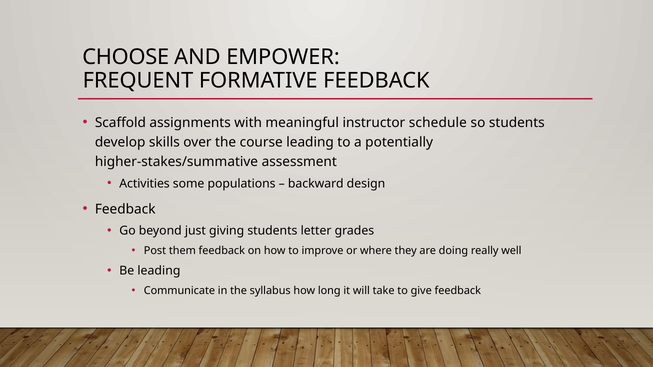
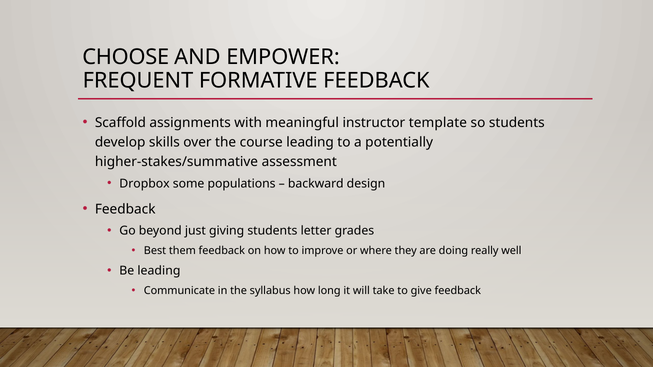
schedule: schedule -> template
Activities: Activities -> Dropbox
Post: Post -> Best
